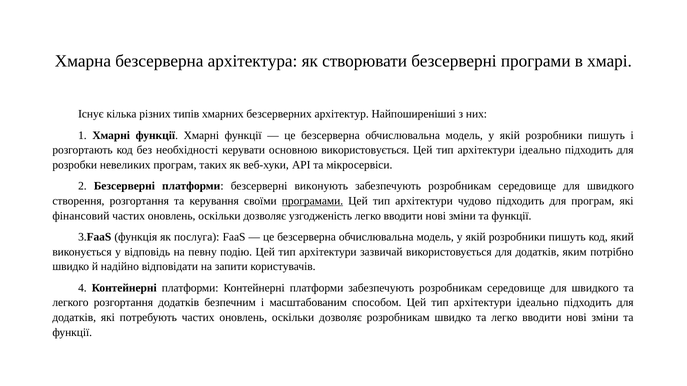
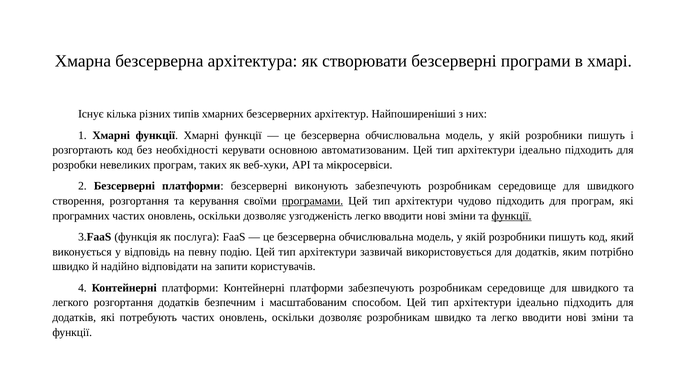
основною використовується: використовується -> автоматизованим
фінансовий: фінансовий -> програмних
функції at (511, 216) underline: none -> present
